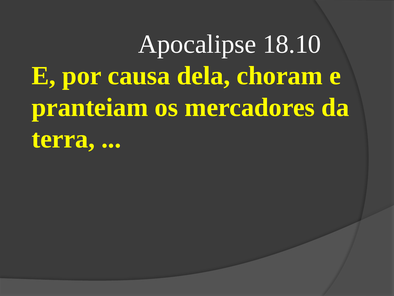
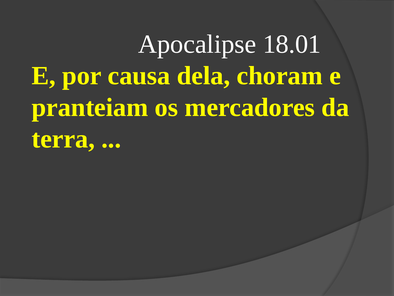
18.10: 18.10 -> 18.01
